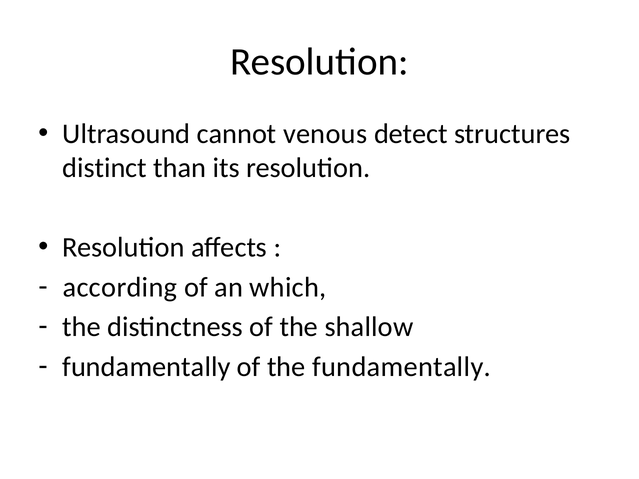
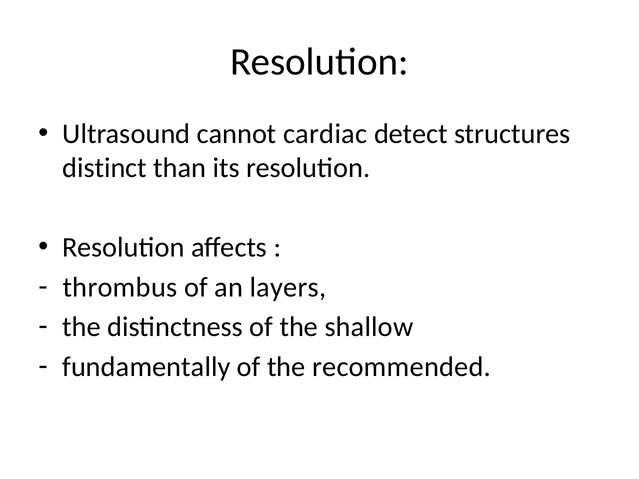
venous: venous -> cardiac
according: according -> thrombus
which: which -> layers
the fundamentally: fundamentally -> recommended
